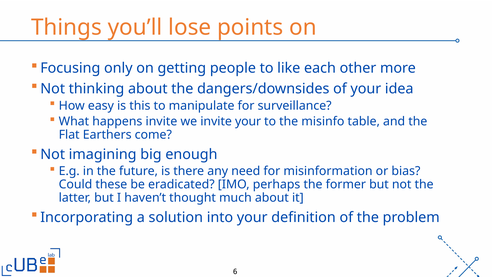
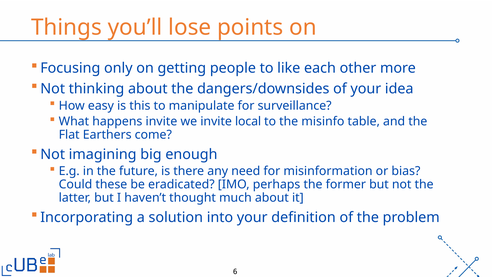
invite your: your -> local
